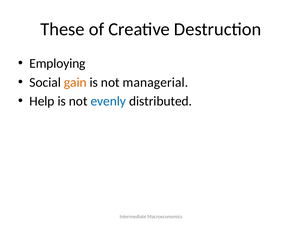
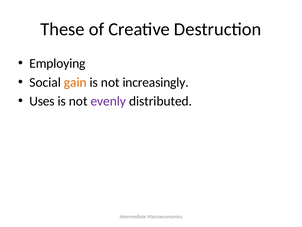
managerial: managerial -> increasingly
Help: Help -> Uses
evenly colour: blue -> purple
